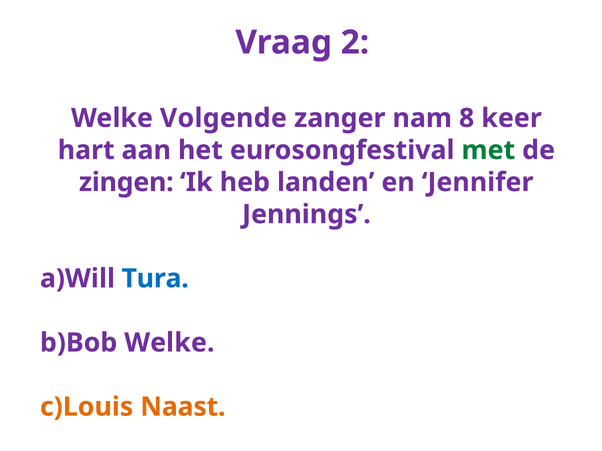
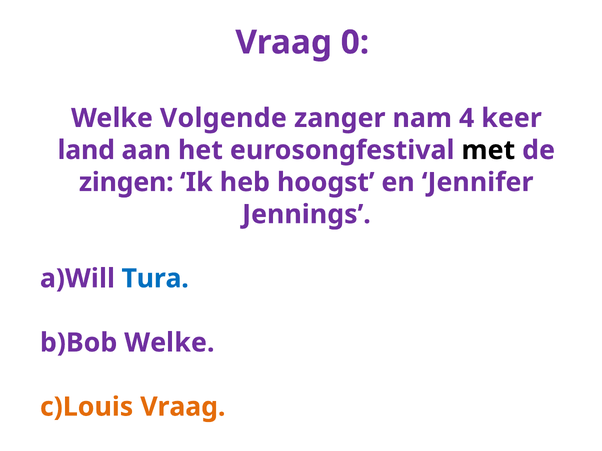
2: 2 -> 0
8: 8 -> 4
hart: hart -> land
met colour: green -> black
landen: landen -> hoogst
c)Louis Naast: Naast -> Vraag
